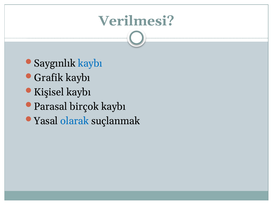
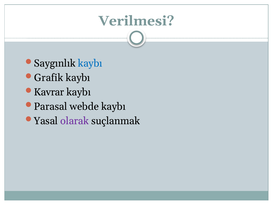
Kişisel: Kişisel -> Kavrar
birçok: birçok -> webde
olarak colour: blue -> purple
